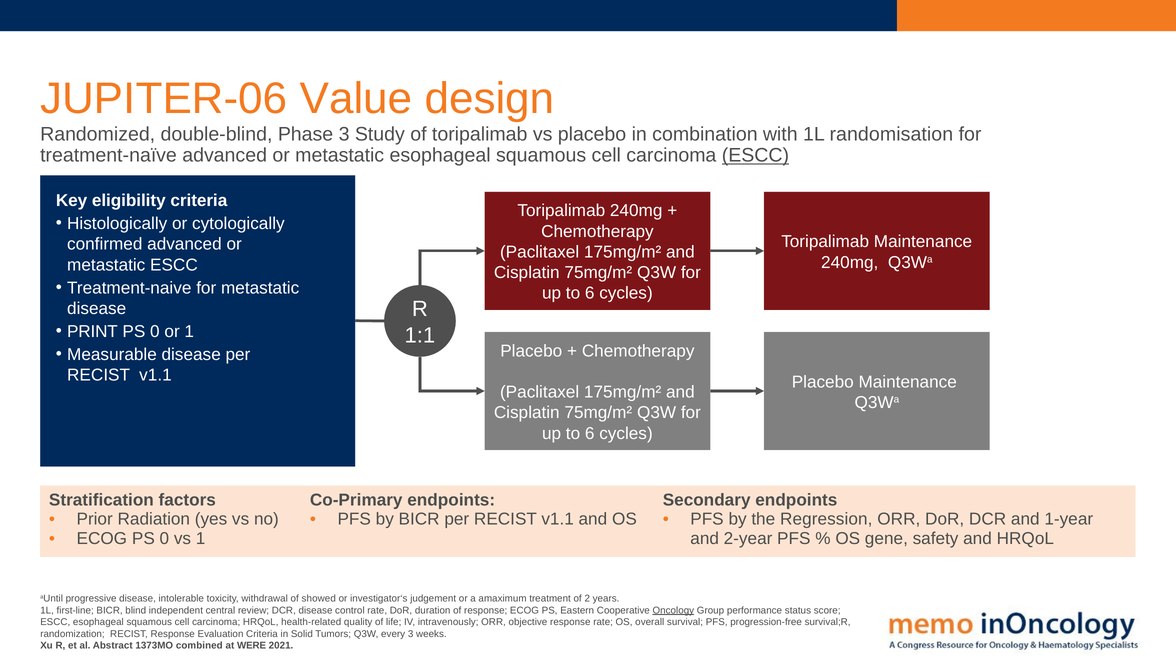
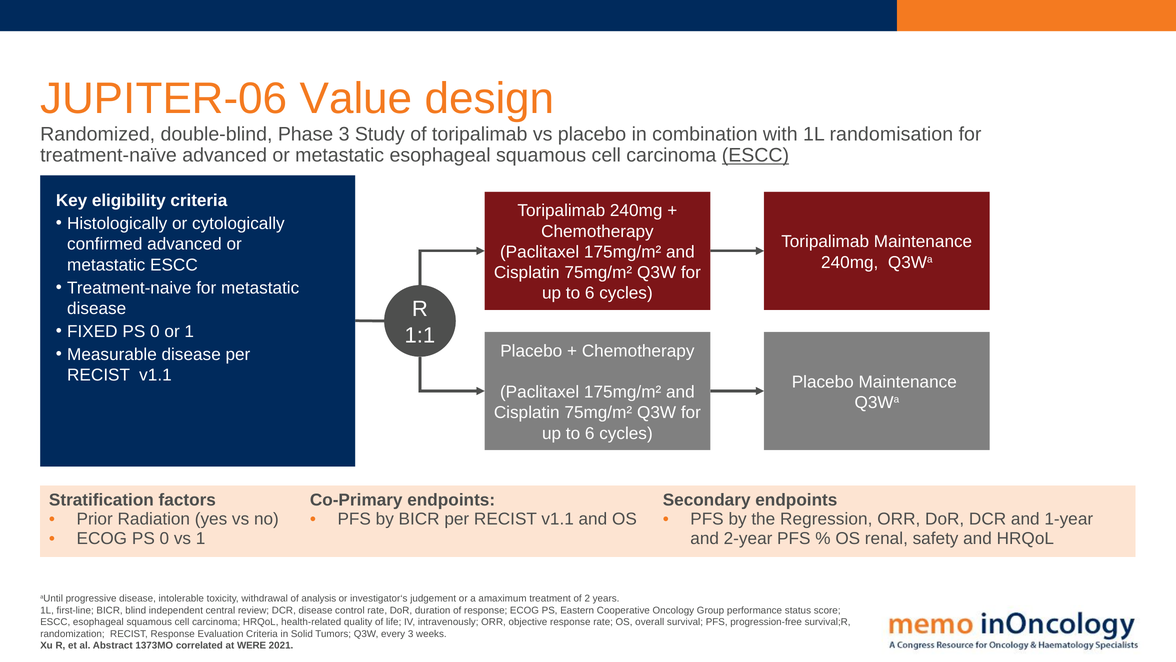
PRINT: PRINT -> FIXED
gene: gene -> renal
showed: showed -> analysis
Oncology underline: present -> none
combined: combined -> correlated
